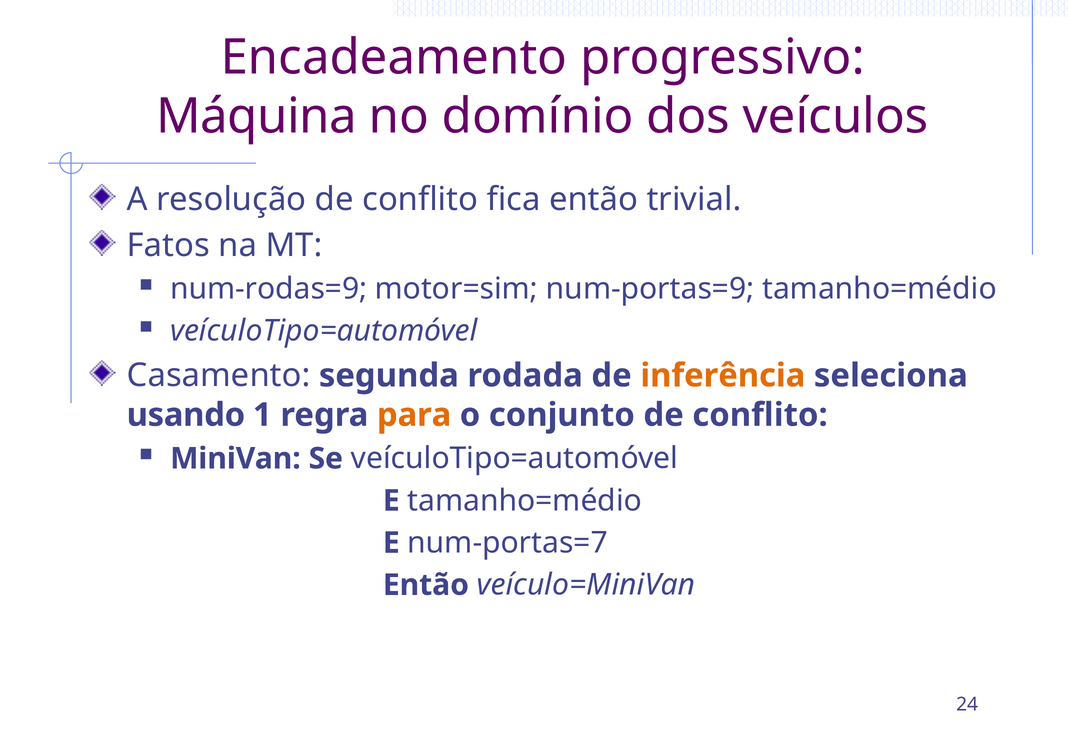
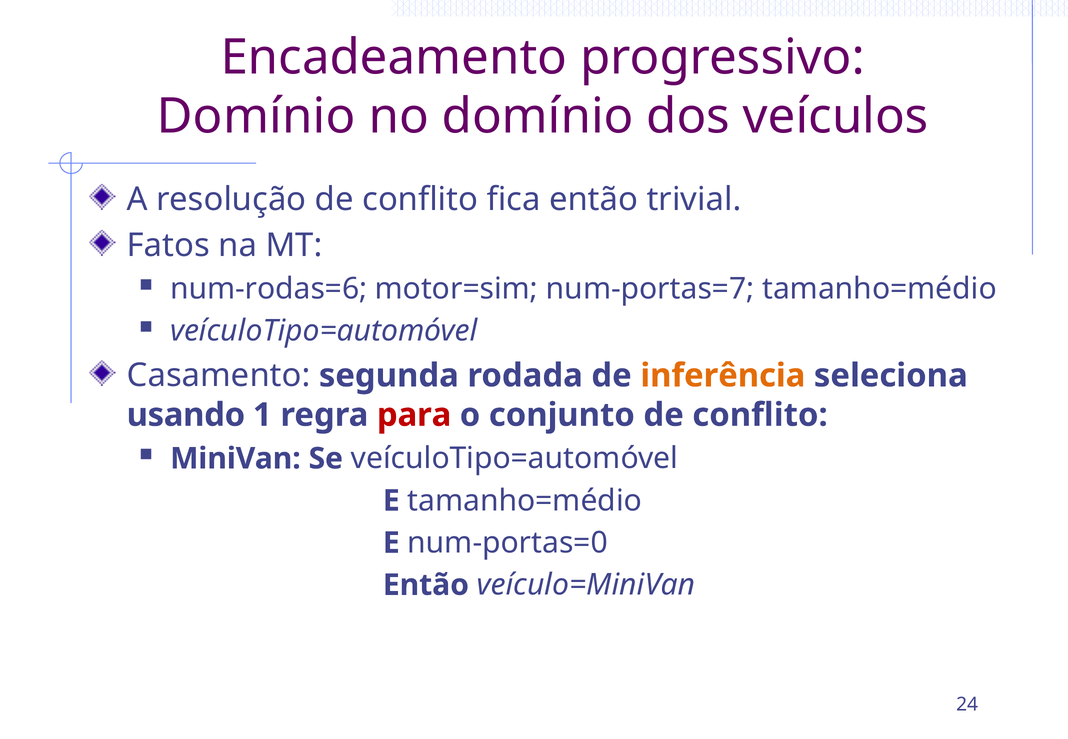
Máquina at (257, 117): Máquina -> Domínio
num-rodas=9: num-rodas=9 -> num-rodas=6
num-portas=9: num-portas=9 -> num-portas=7
para colour: orange -> red
num-portas=7: num-portas=7 -> num-portas=0
